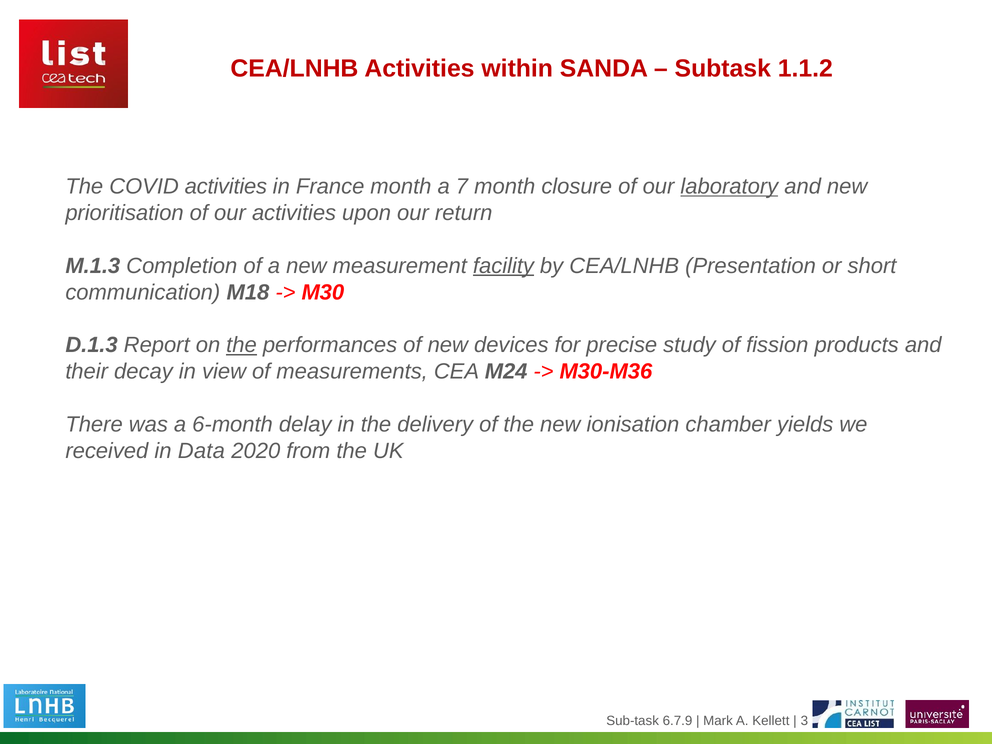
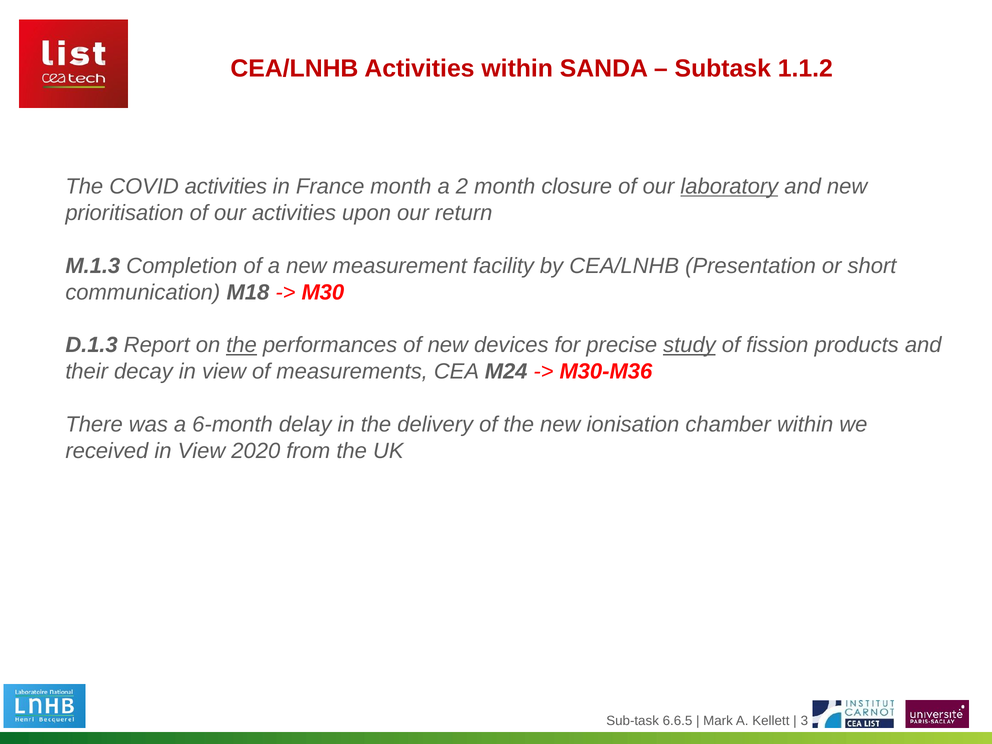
7: 7 -> 2
facility underline: present -> none
study underline: none -> present
chamber yields: yields -> within
received in Data: Data -> View
6.7.9: 6.7.9 -> 6.6.5
